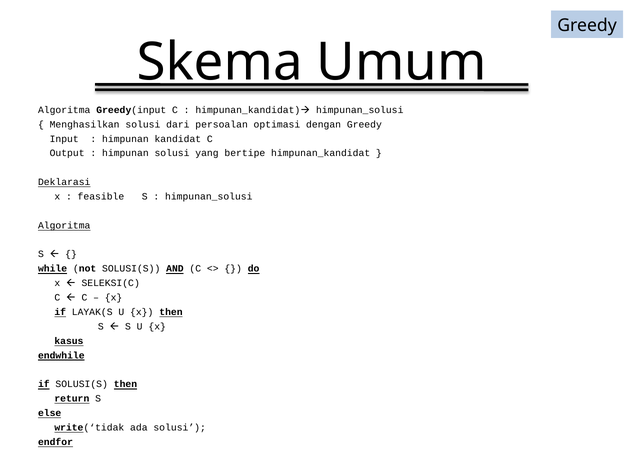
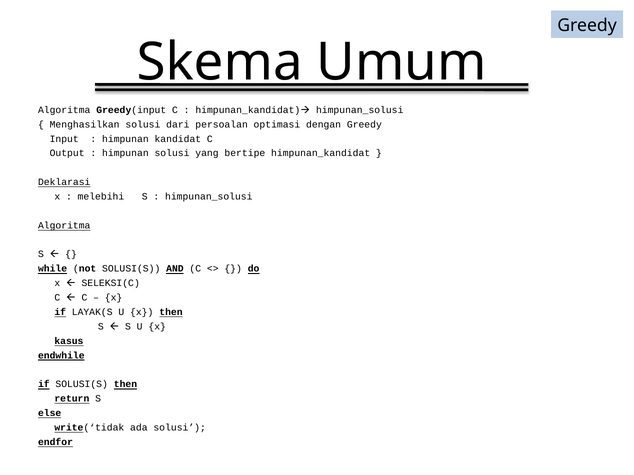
feasible: feasible -> melebihi
